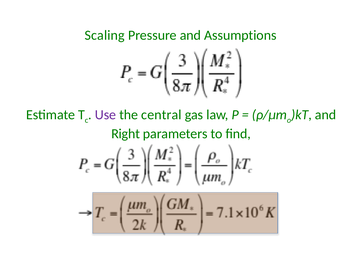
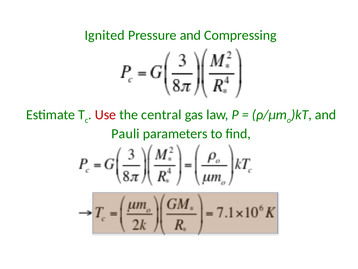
Scaling: Scaling -> Ignited
Assumptions: Assumptions -> Compressing
Use colour: purple -> red
Right: Right -> Pauli
